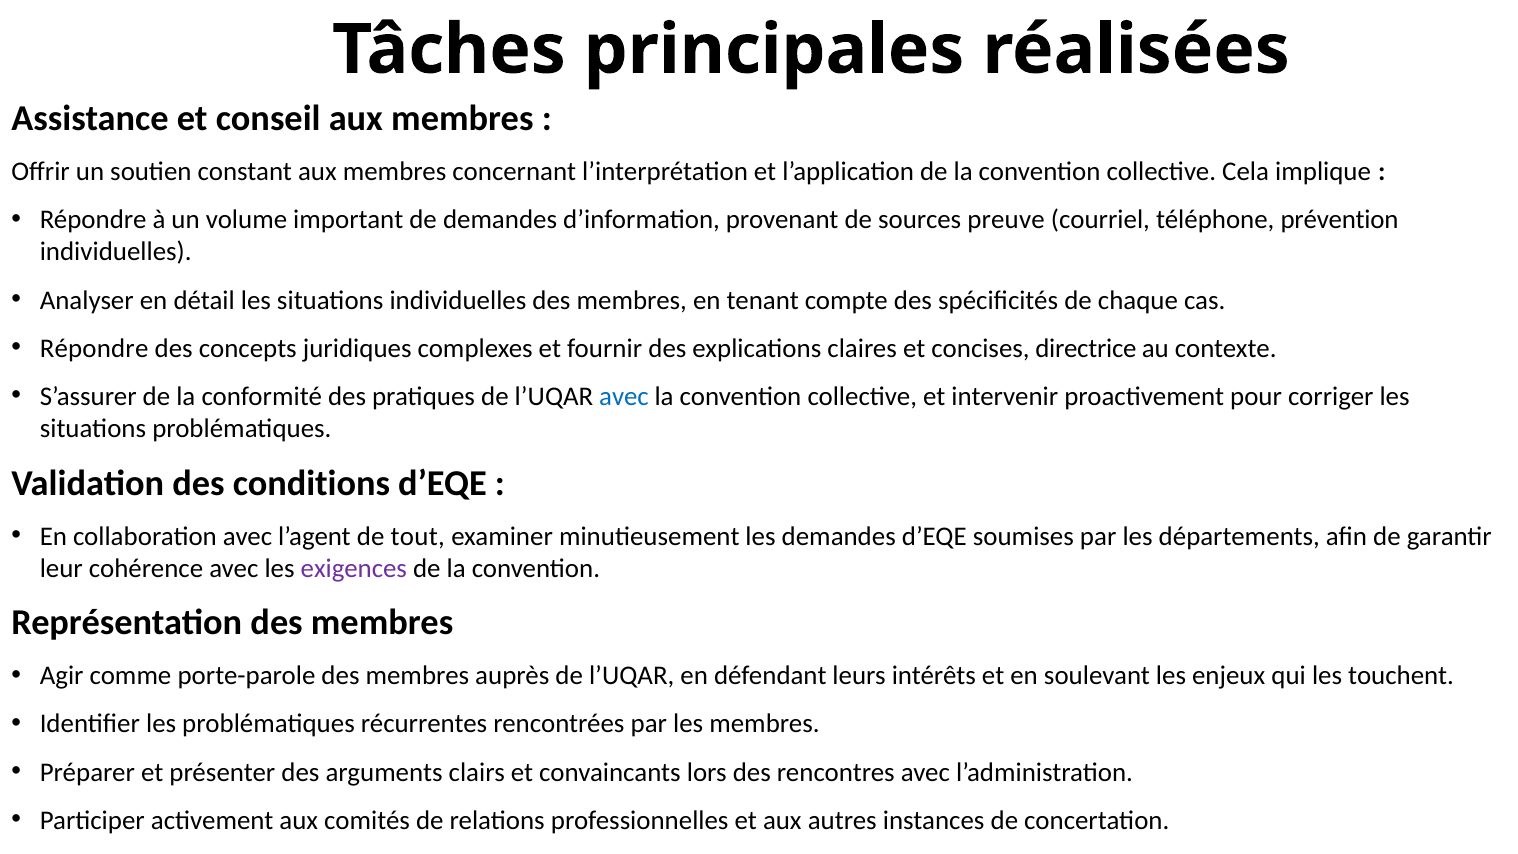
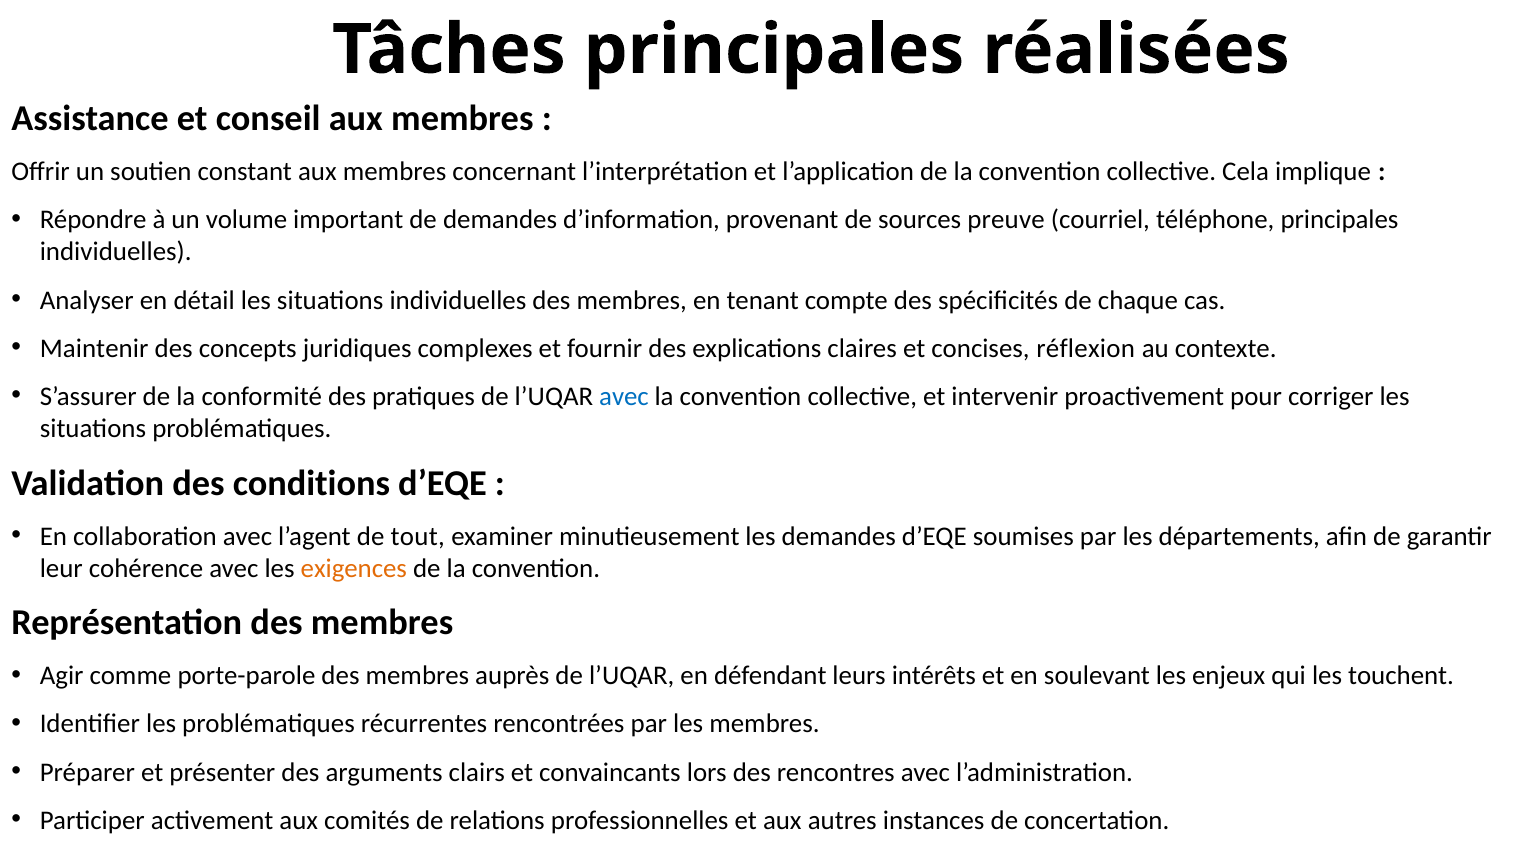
téléphone prévention: prévention -> principales
Répondre at (94, 348): Répondre -> Maintenir
directrice: directrice -> réflexion
exigences colour: purple -> orange
